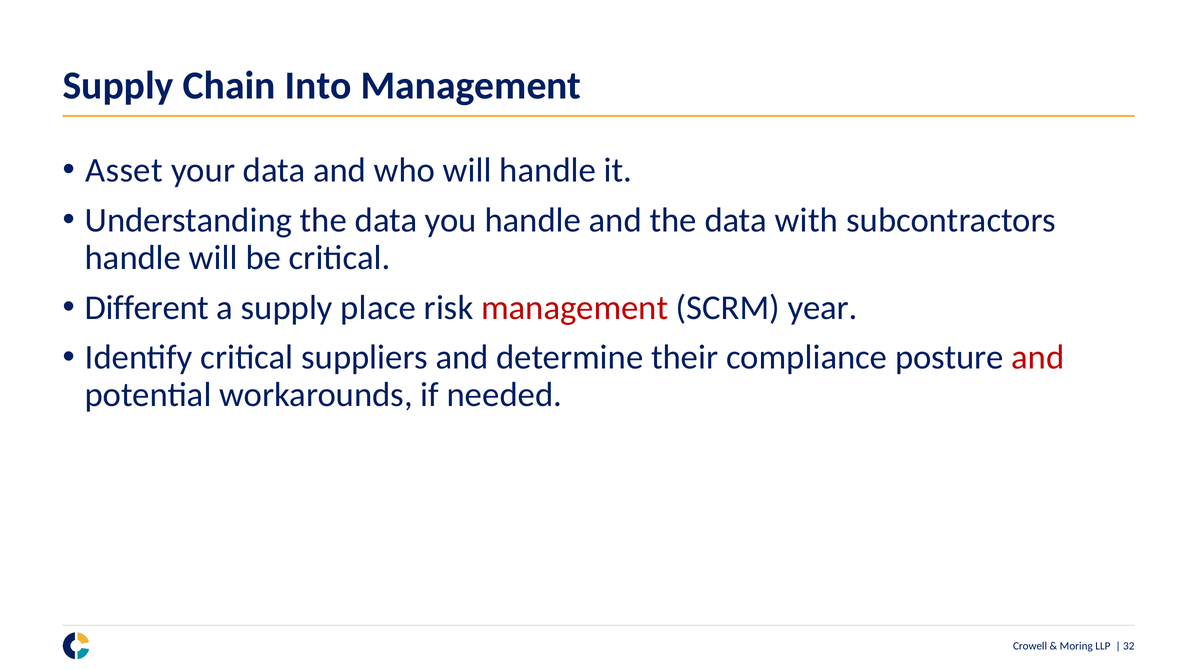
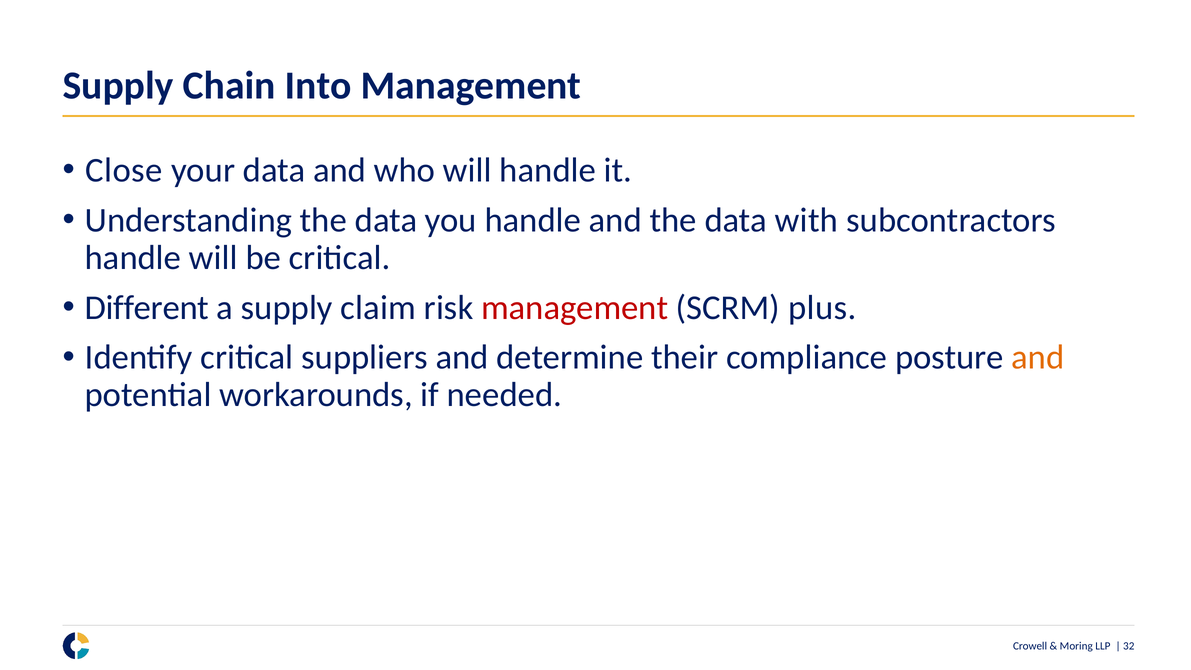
Asset: Asset -> Close
place: place -> claim
year: year -> plus
and at (1038, 357) colour: red -> orange
